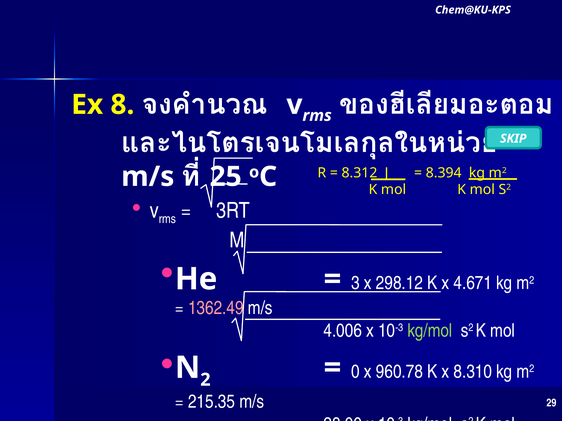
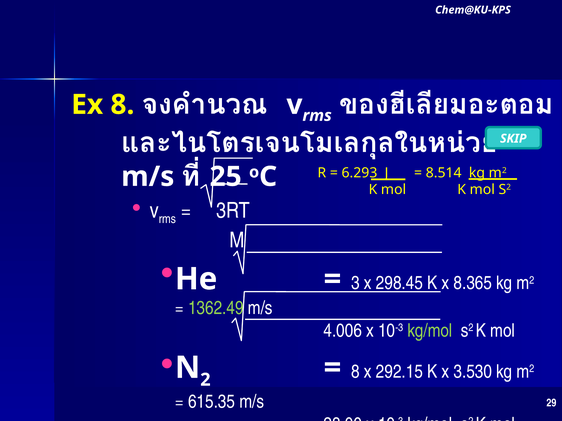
8.312: 8.312 -> 6.293
8.394: 8.394 -> 8.514
298.12: 298.12 -> 298.45
4.671: 4.671 -> 8.365
1362.49 colour: pink -> light green
0 at (355, 372): 0 -> 8
960.78: 960.78 -> 292.15
8.310: 8.310 -> 3.530
215.35: 215.35 -> 615.35
